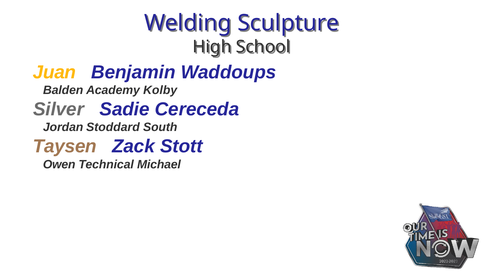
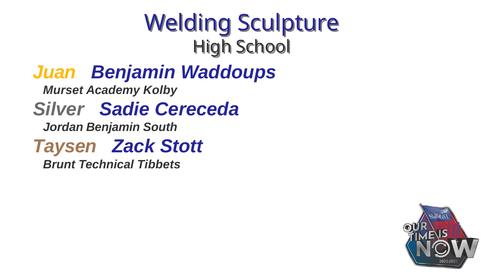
Balden: Balden -> Murset
Jordan Stoddard: Stoddard -> Benjamin
Owen: Owen -> Brunt
Michael: Michael -> Tibbets
